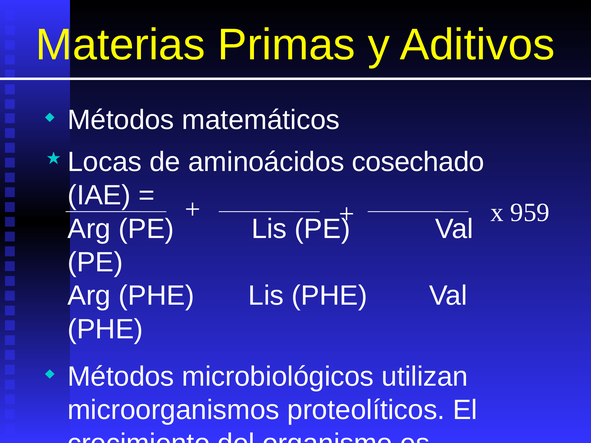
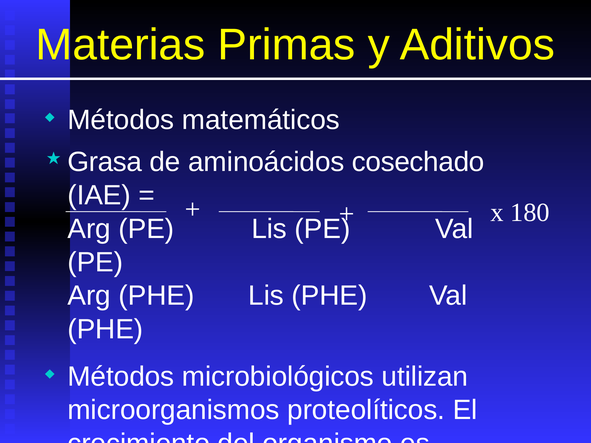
Locas: Locas -> Grasa
959: 959 -> 180
